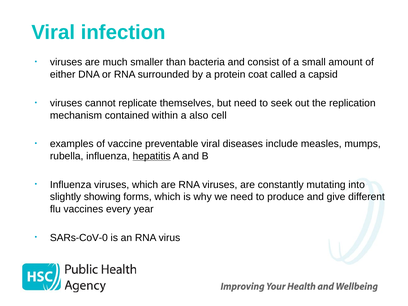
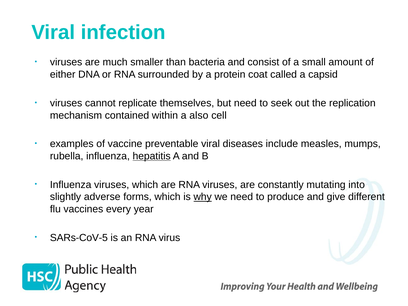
showing: showing -> adverse
why underline: none -> present
SARs-CoV-0: SARs-CoV-0 -> SARs-CoV-5
